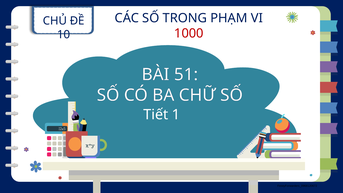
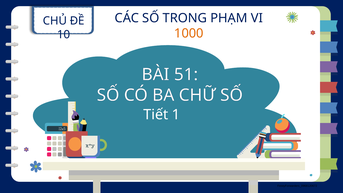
1000 colour: red -> orange
